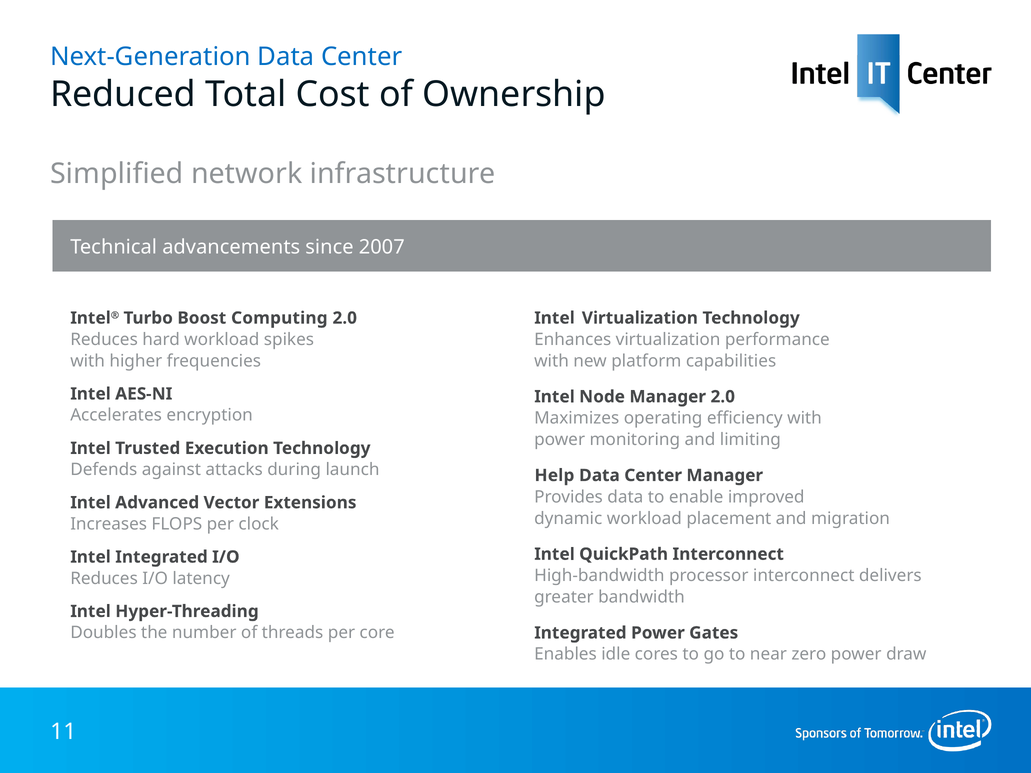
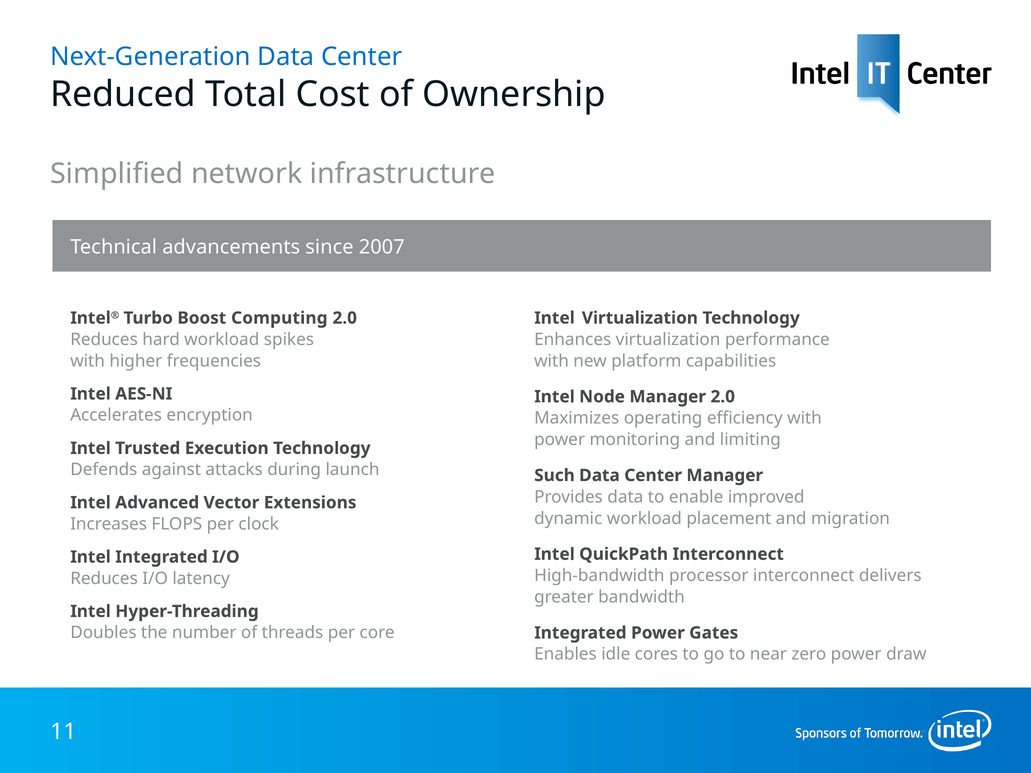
Help: Help -> Such
